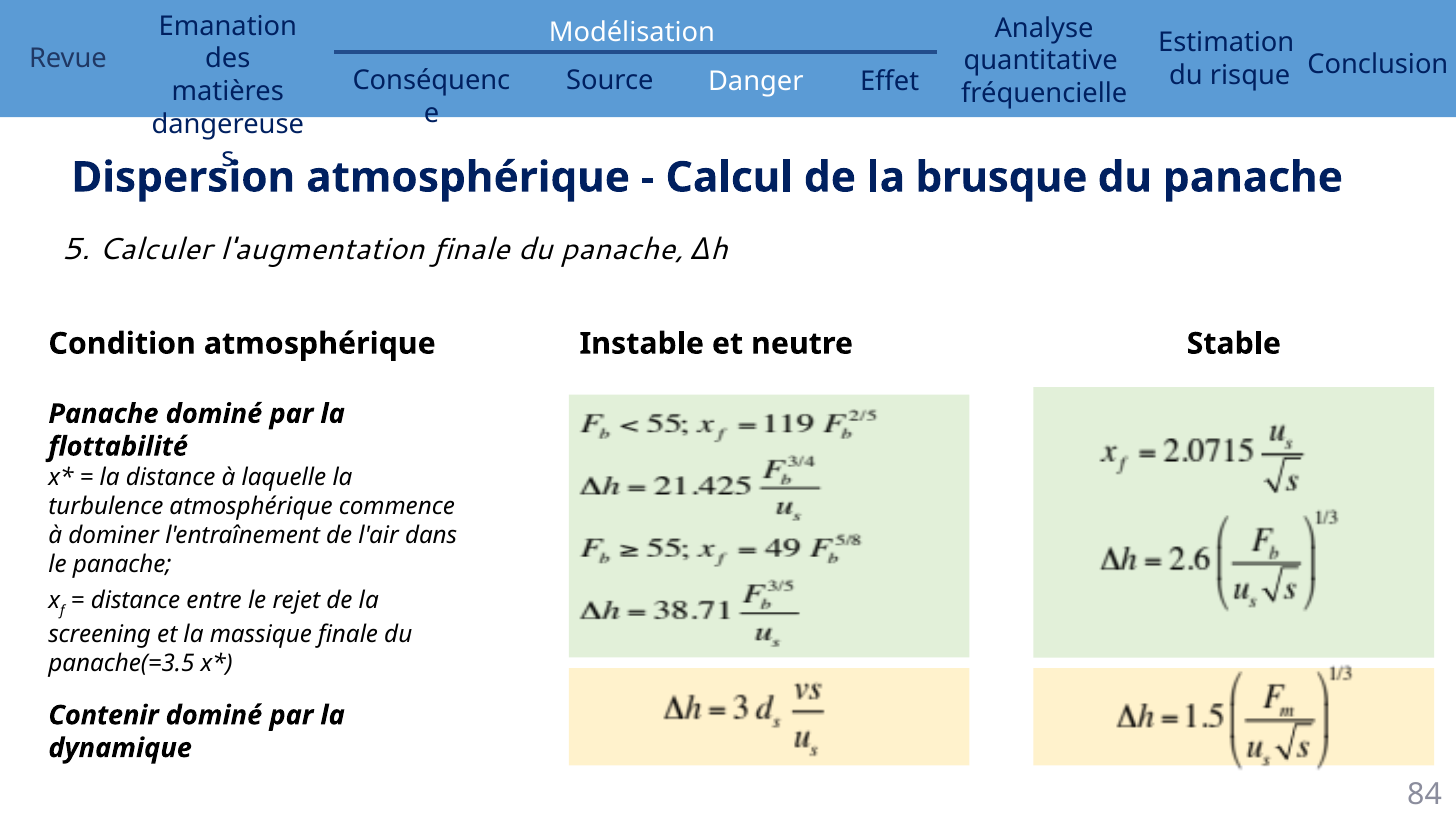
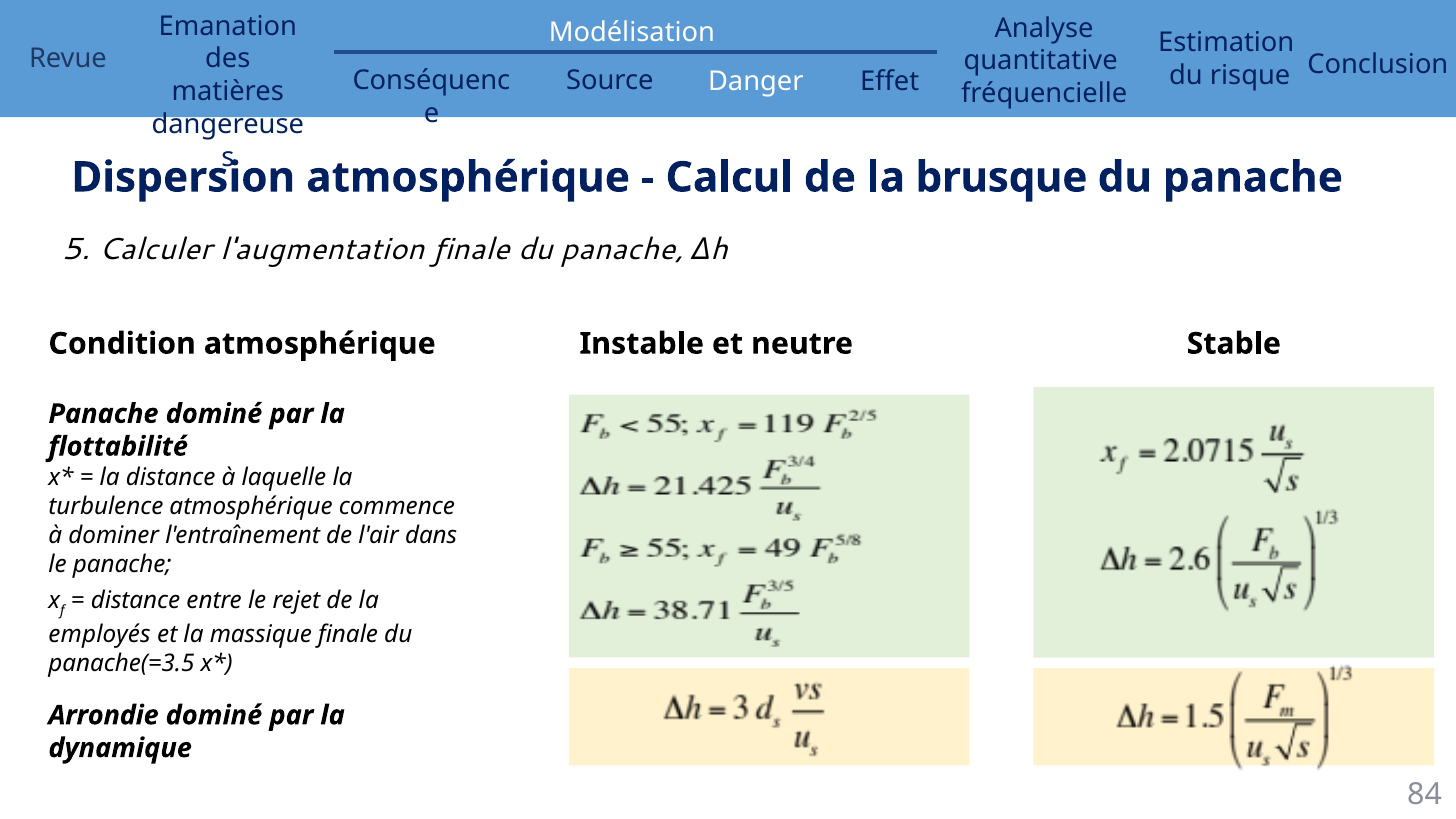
screening: screening -> employés
Contenir: Contenir -> Arrondie
